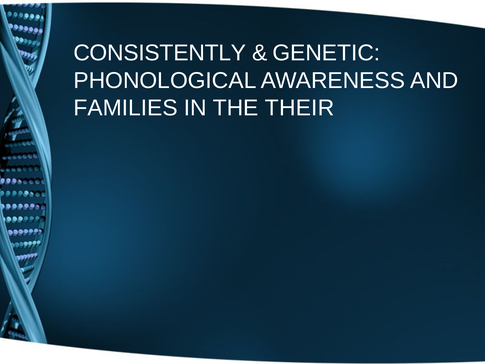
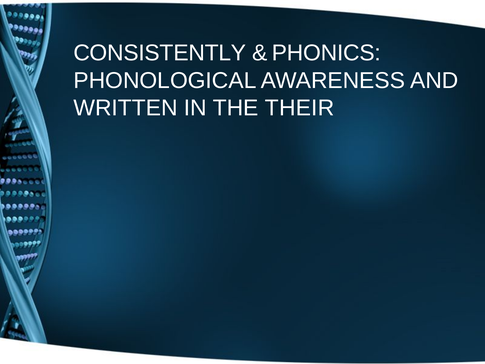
GENETIC: GENETIC -> PHONICS
FAMILIES: FAMILIES -> WRITTEN
